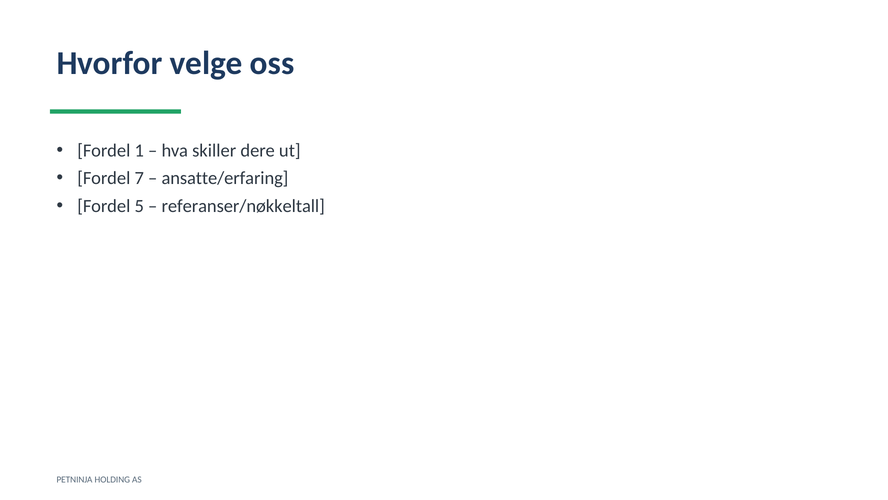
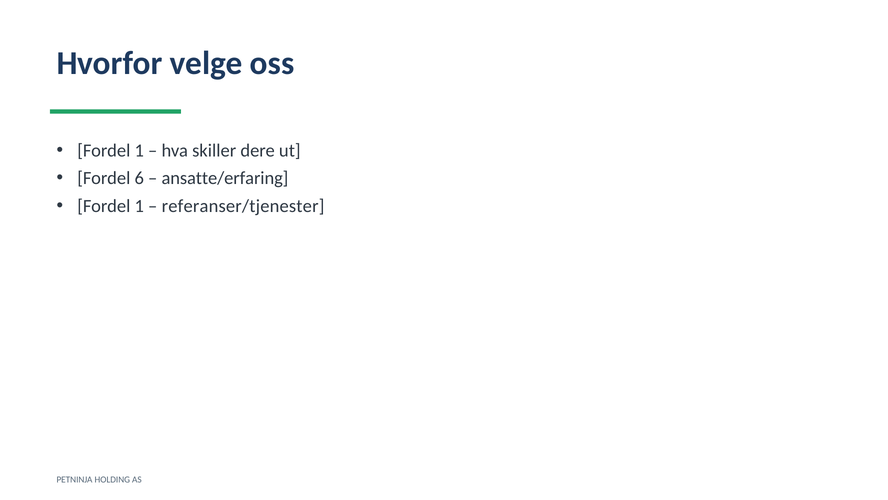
7: 7 -> 6
5 at (139, 206): 5 -> 1
referanser/nøkkeltall: referanser/nøkkeltall -> referanser/tjenester
